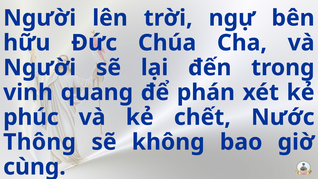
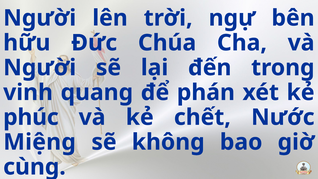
Thông: Thông -> Miệng
